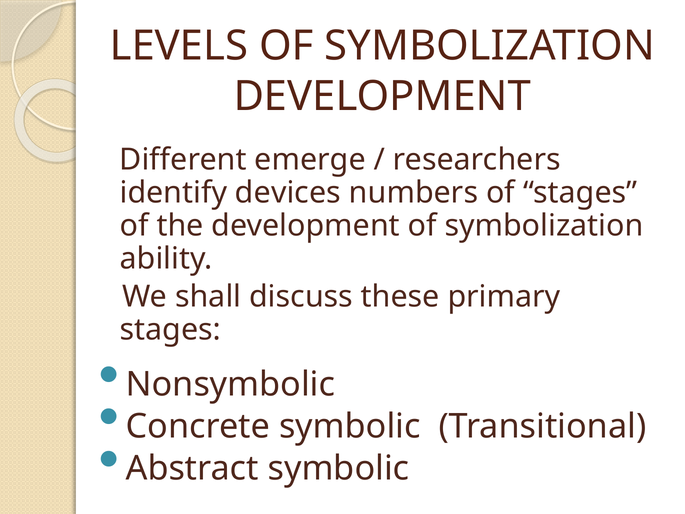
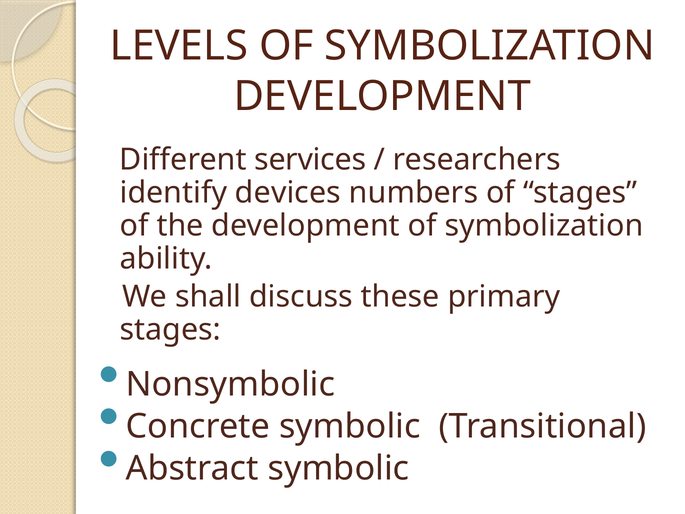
emerge: emerge -> services
